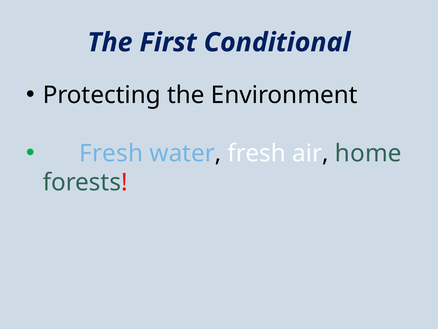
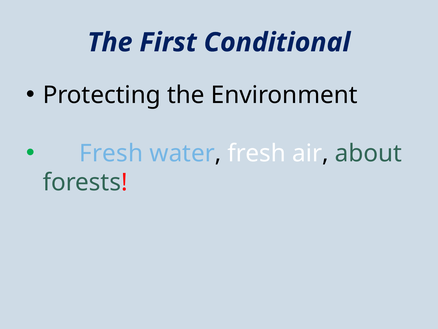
home: home -> about
